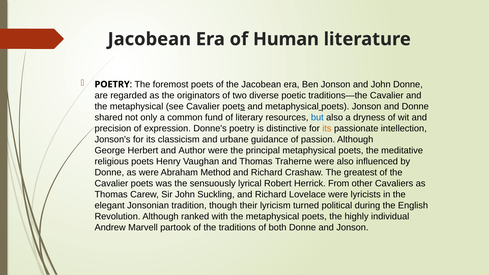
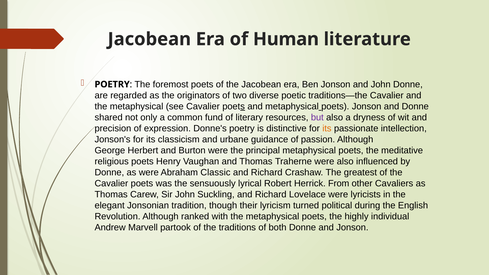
but colour: blue -> purple
Author: Author -> Burton
Method: Method -> Classic
